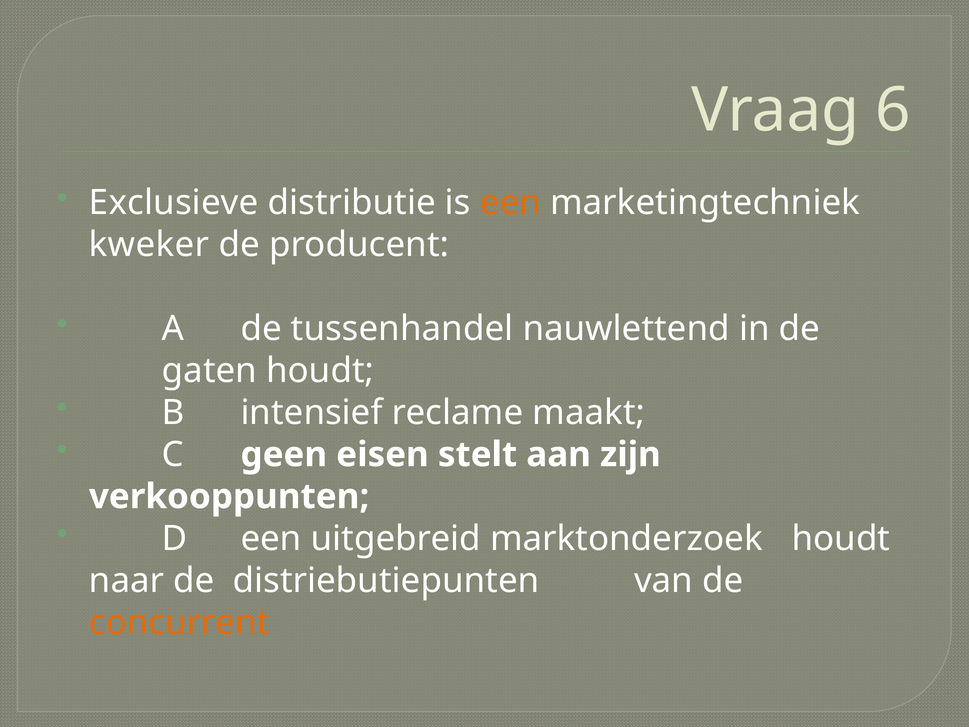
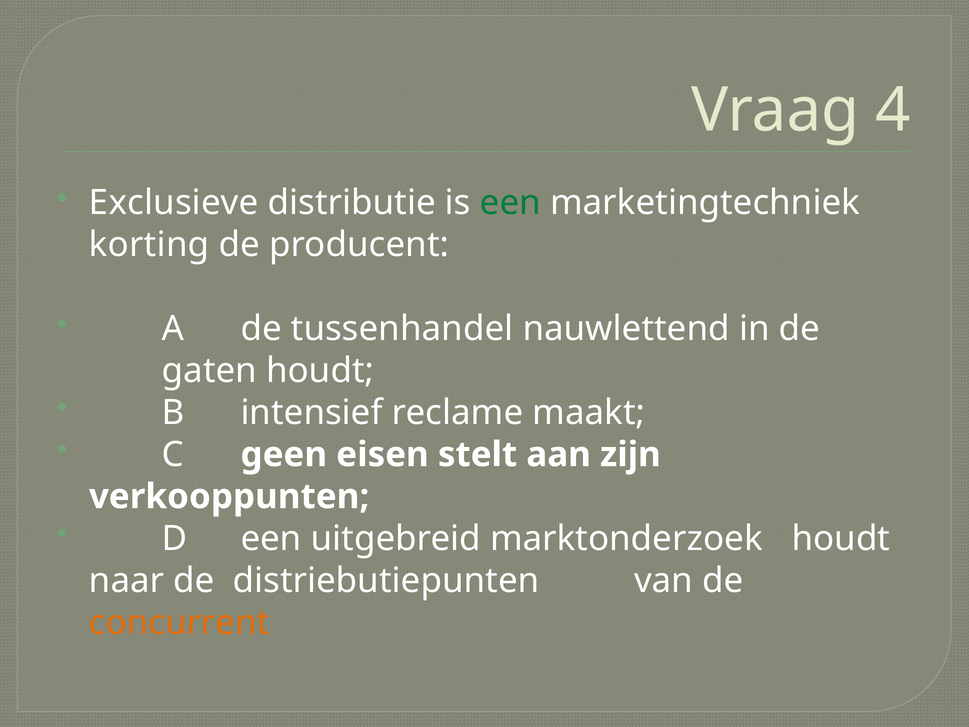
6: 6 -> 4
een at (510, 203) colour: orange -> green
kweker: kweker -> korting
